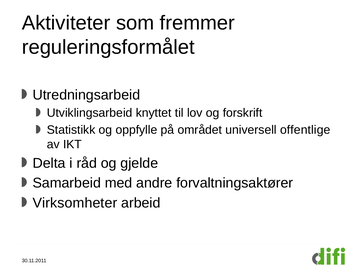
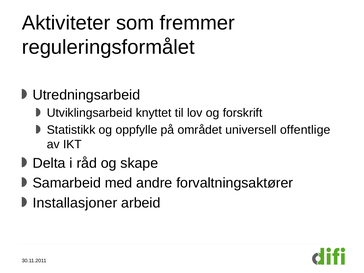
gjelde: gjelde -> skape
Virksomheter: Virksomheter -> Installasjoner
